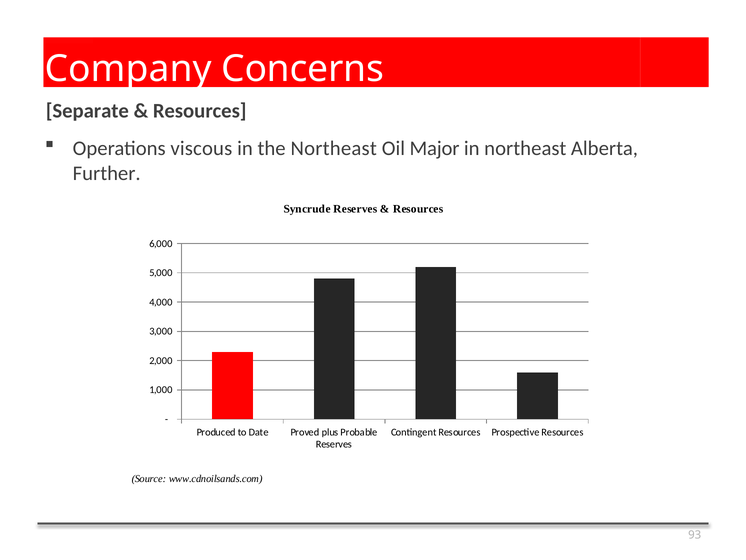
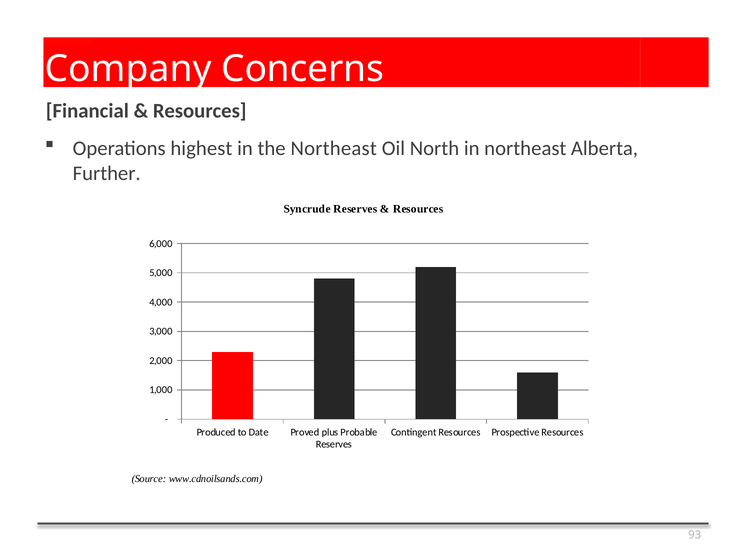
Separate: Separate -> Financial
viscous: viscous -> highest
Major: Major -> North
